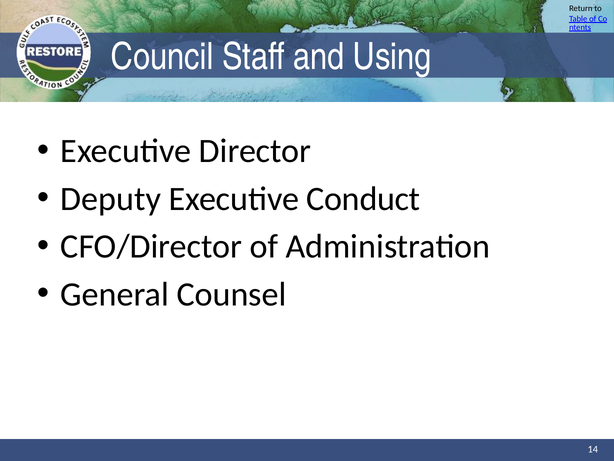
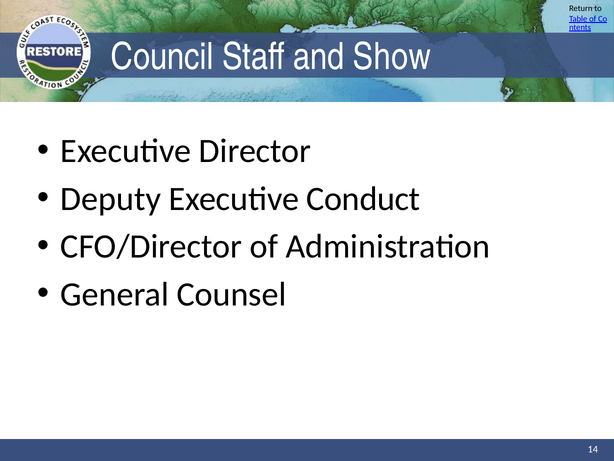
Using: Using -> Show
